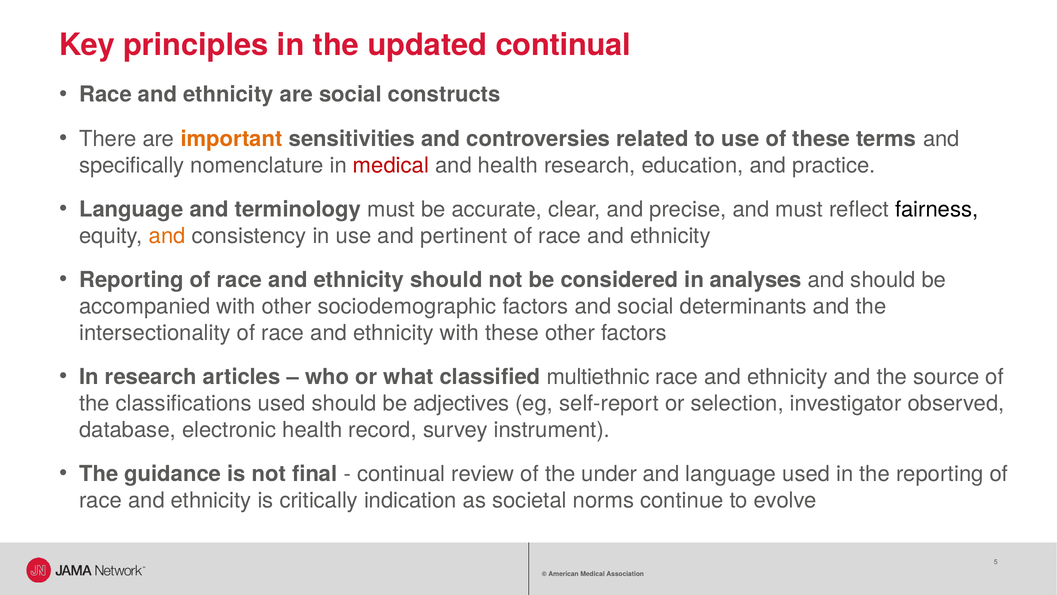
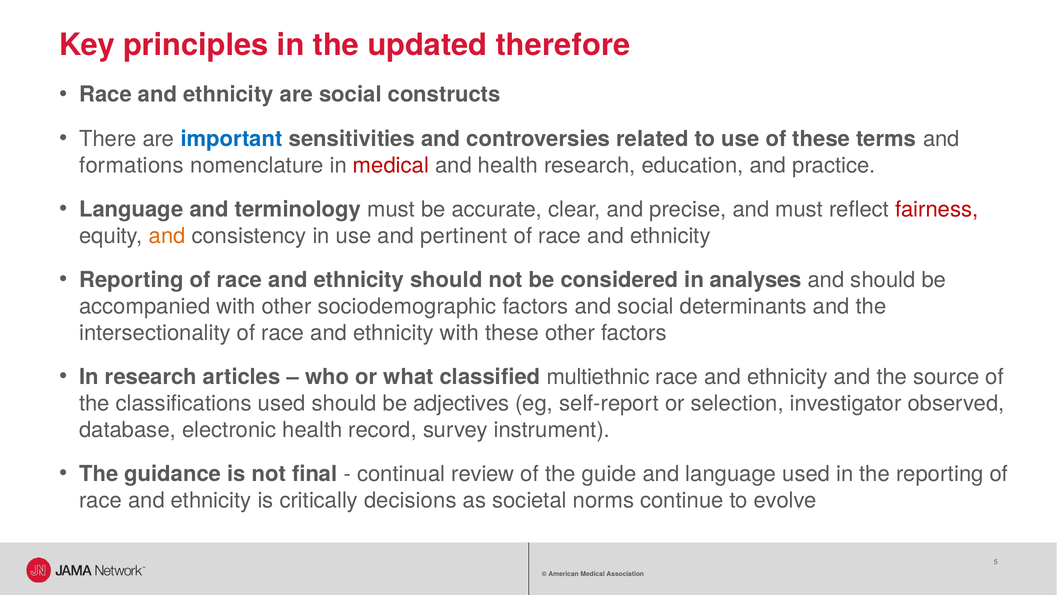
updated continual: continual -> therefore
important colour: orange -> blue
specifically: specifically -> formations
fairness colour: black -> red
under: under -> guide
indication: indication -> decisions
